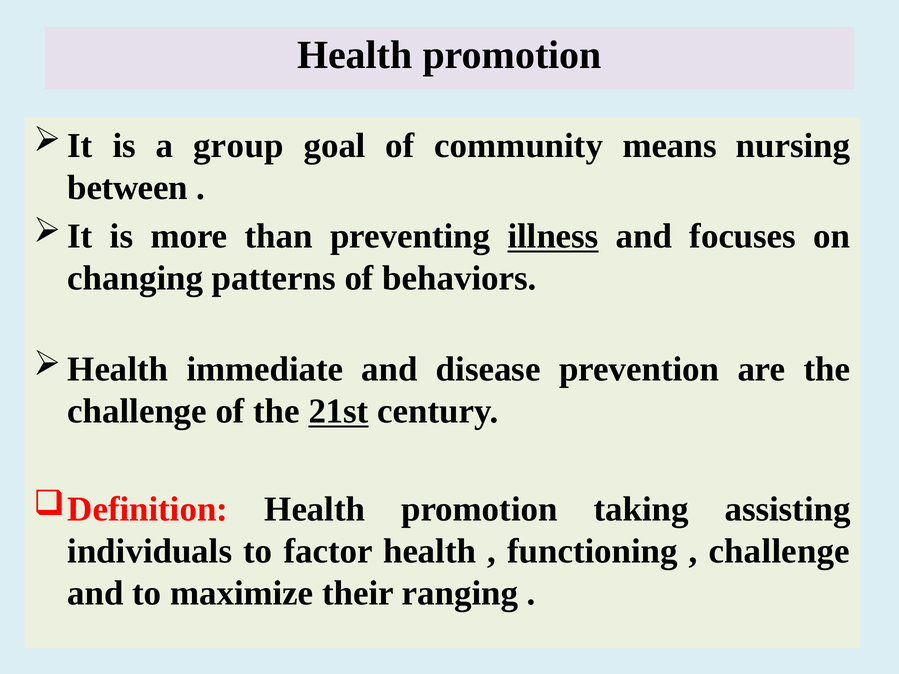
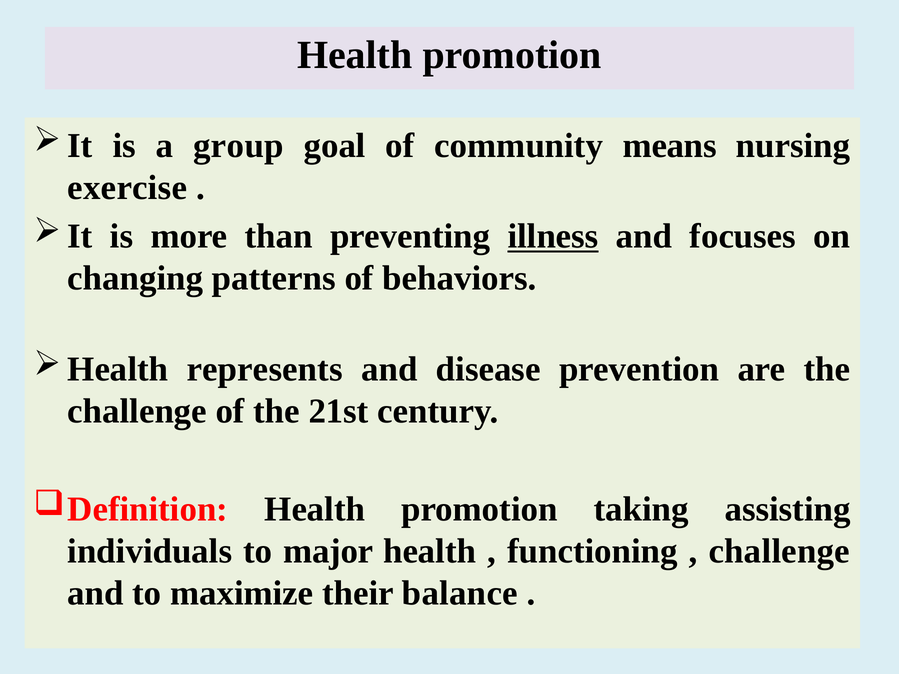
between: between -> exercise
immediate: immediate -> represents
21st underline: present -> none
factor: factor -> major
ranging: ranging -> balance
